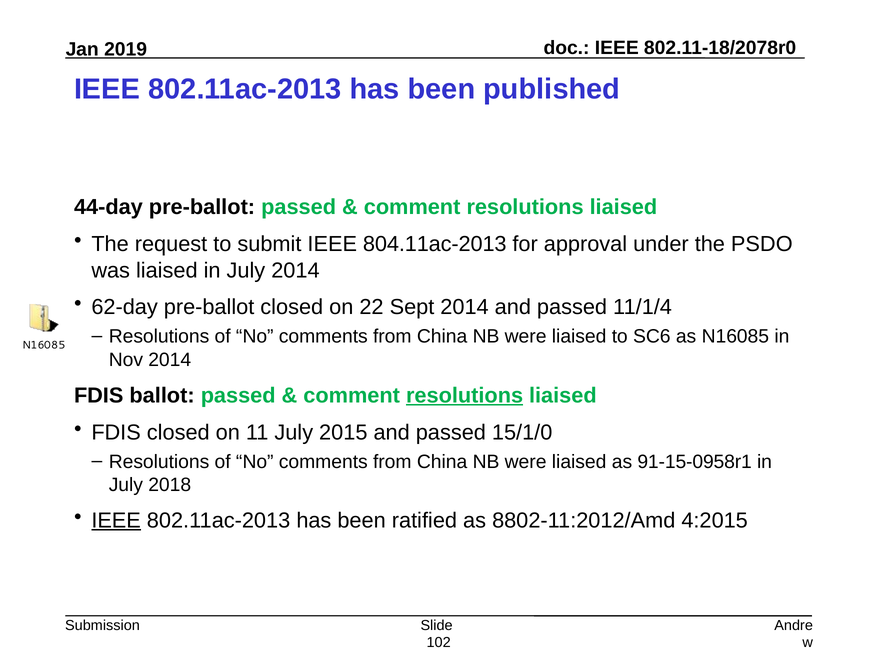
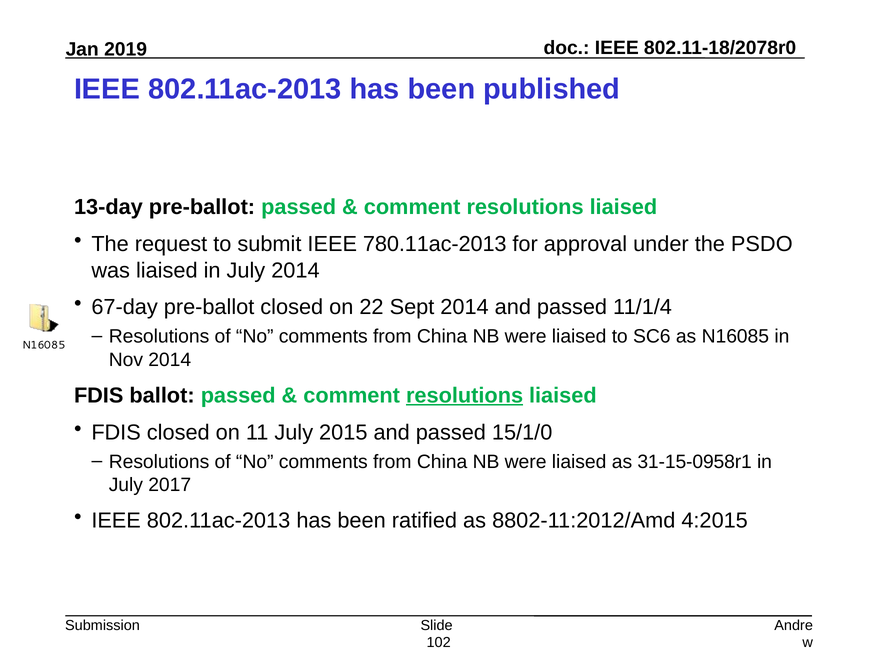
44-day: 44-day -> 13-day
804.11ac-2013: 804.11ac-2013 -> 780.11ac-2013
62-day: 62-day -> 67-day
91-15-0958r1: 91-15-0958r1 -> 31-15-0958r1
2018: 2018 -> 2017
IEEE at (116, 521) underline: present -> none
